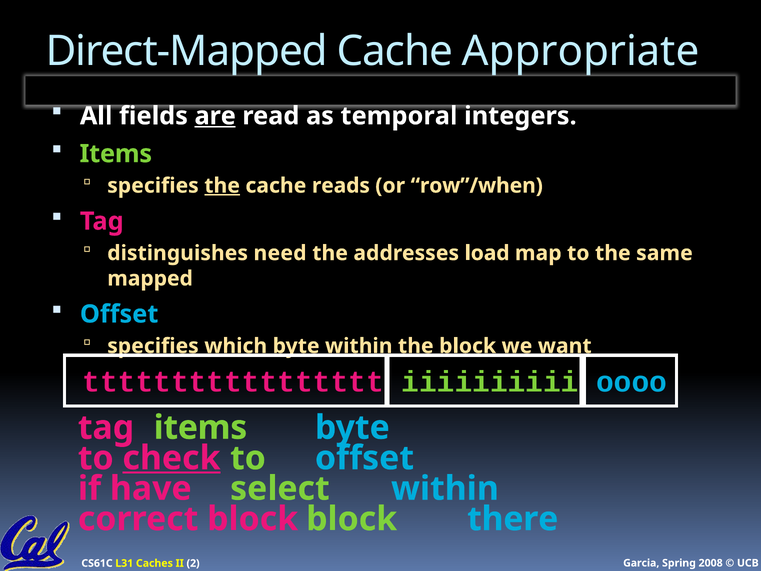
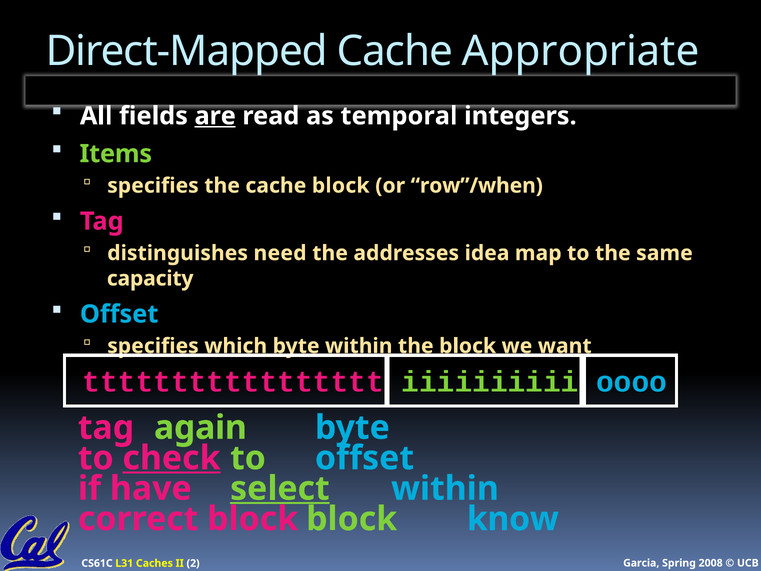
the at (222, 186) underline: present -> none
cache reads: reads -> block
load: load -> idea
mapped: mapped -> capacity
tag items: items -> again
select underline: none -> present
there: there -> know
